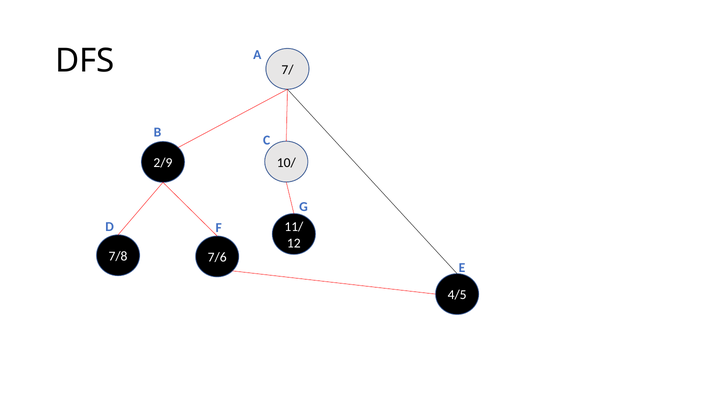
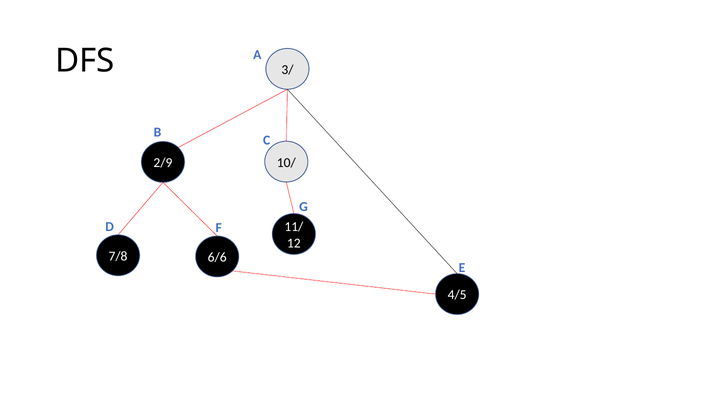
7/: 7/ -> 3/
7/6: 7/6 -> 6/6
